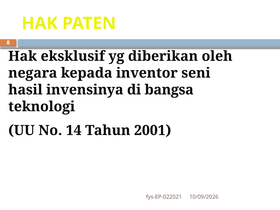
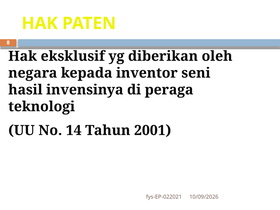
bangsa: bangsa -> peraga
